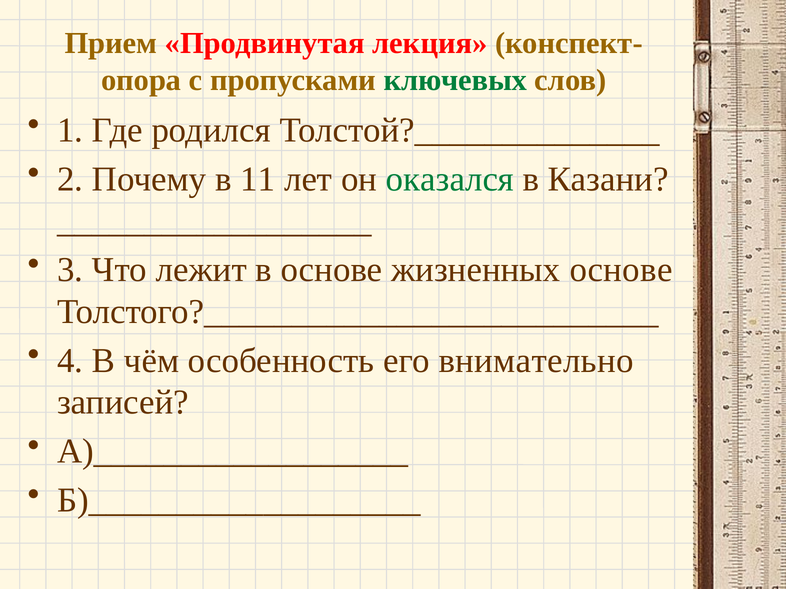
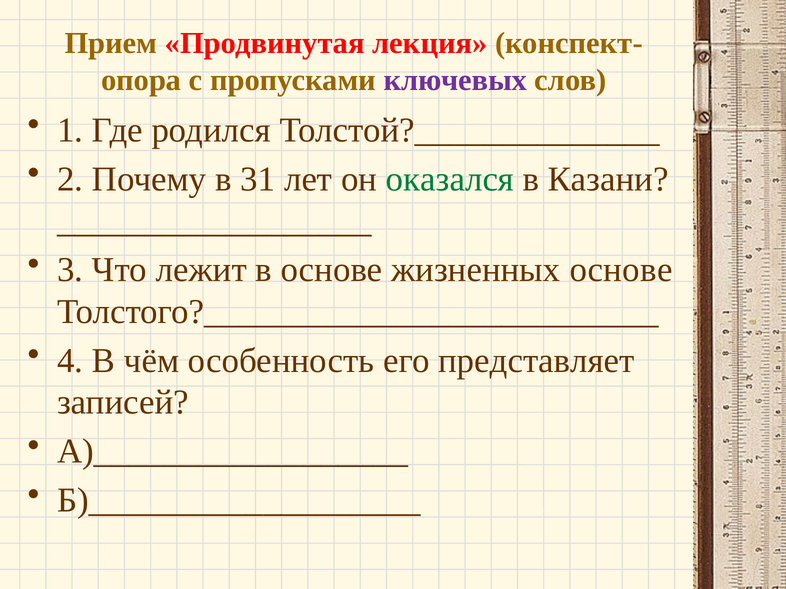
ключевых colour: green -> purple
11: 11 -> 31
внимательно: внимательно -> представляет
